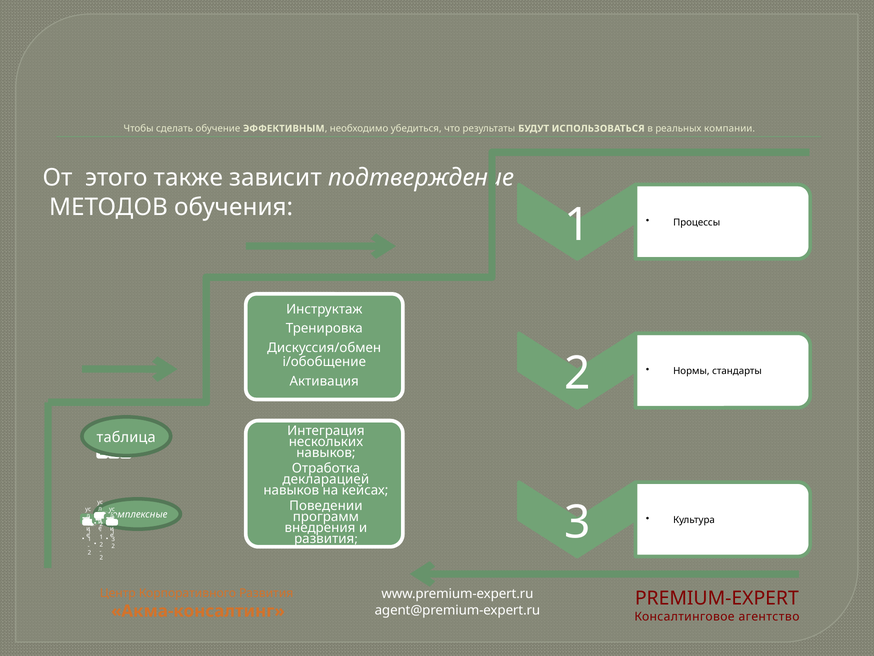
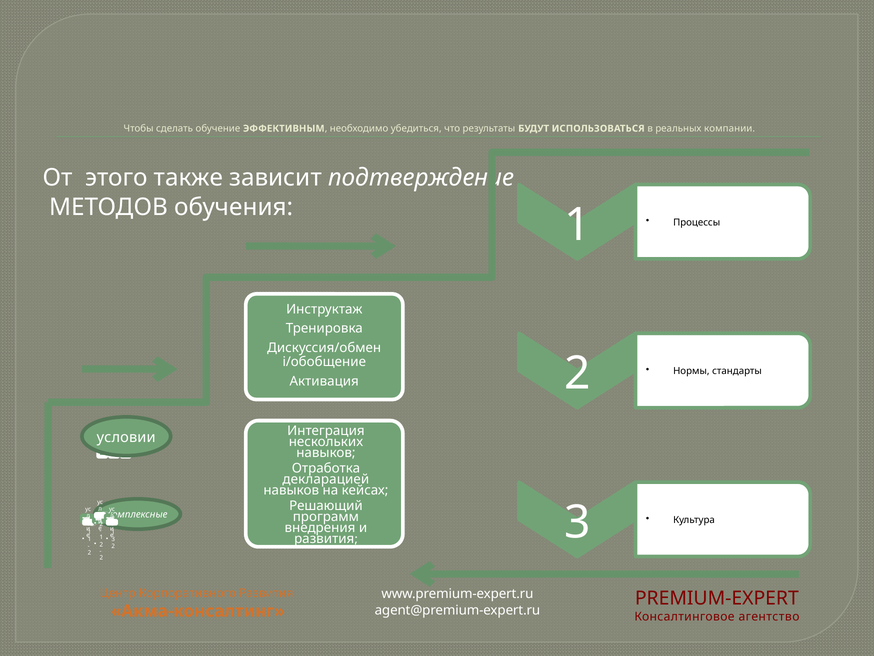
таблица: таблица -> условии
Поведении: Поведении -> Решающий
